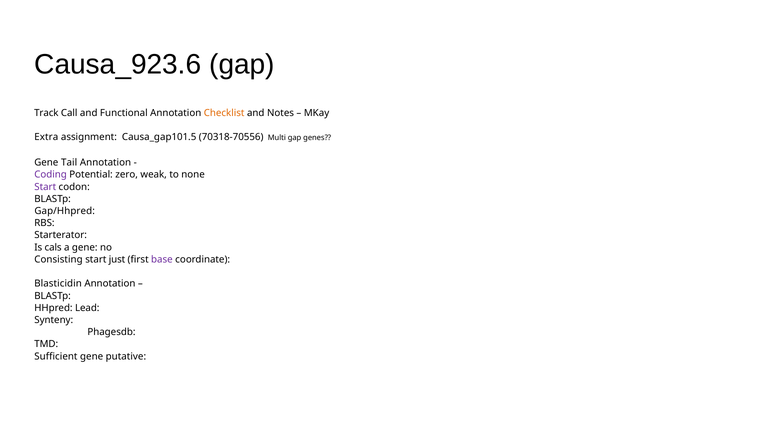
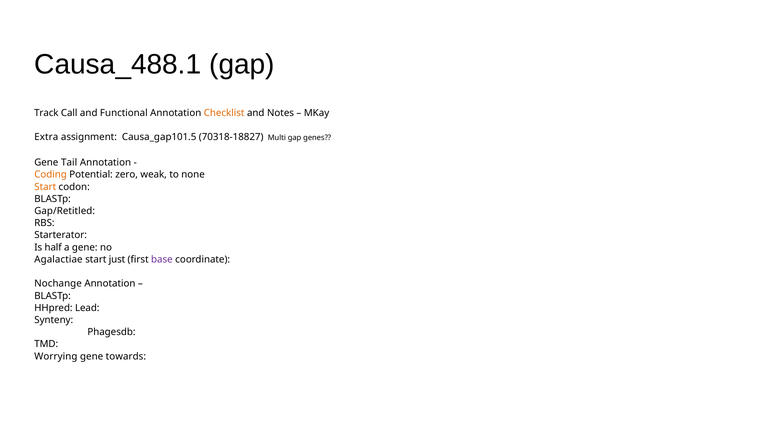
Causa_923.6: Causa_923.6 -> Causa_488.1
70318-70556: 70318-70556 -> 70318-18827
Coding colour: purple -> orange
Start at (45, 187) colour: purple -> orange
Gap/Hhpred: Gap/Hhpred -> Gap/Retitled
cals: cals -> half
Consisting: Consisting -> Agalactiae
Blasticidin: Blasticidin -> Nochange
Sufficient: Sufficient -> Worrying
putative: putative -> towards
